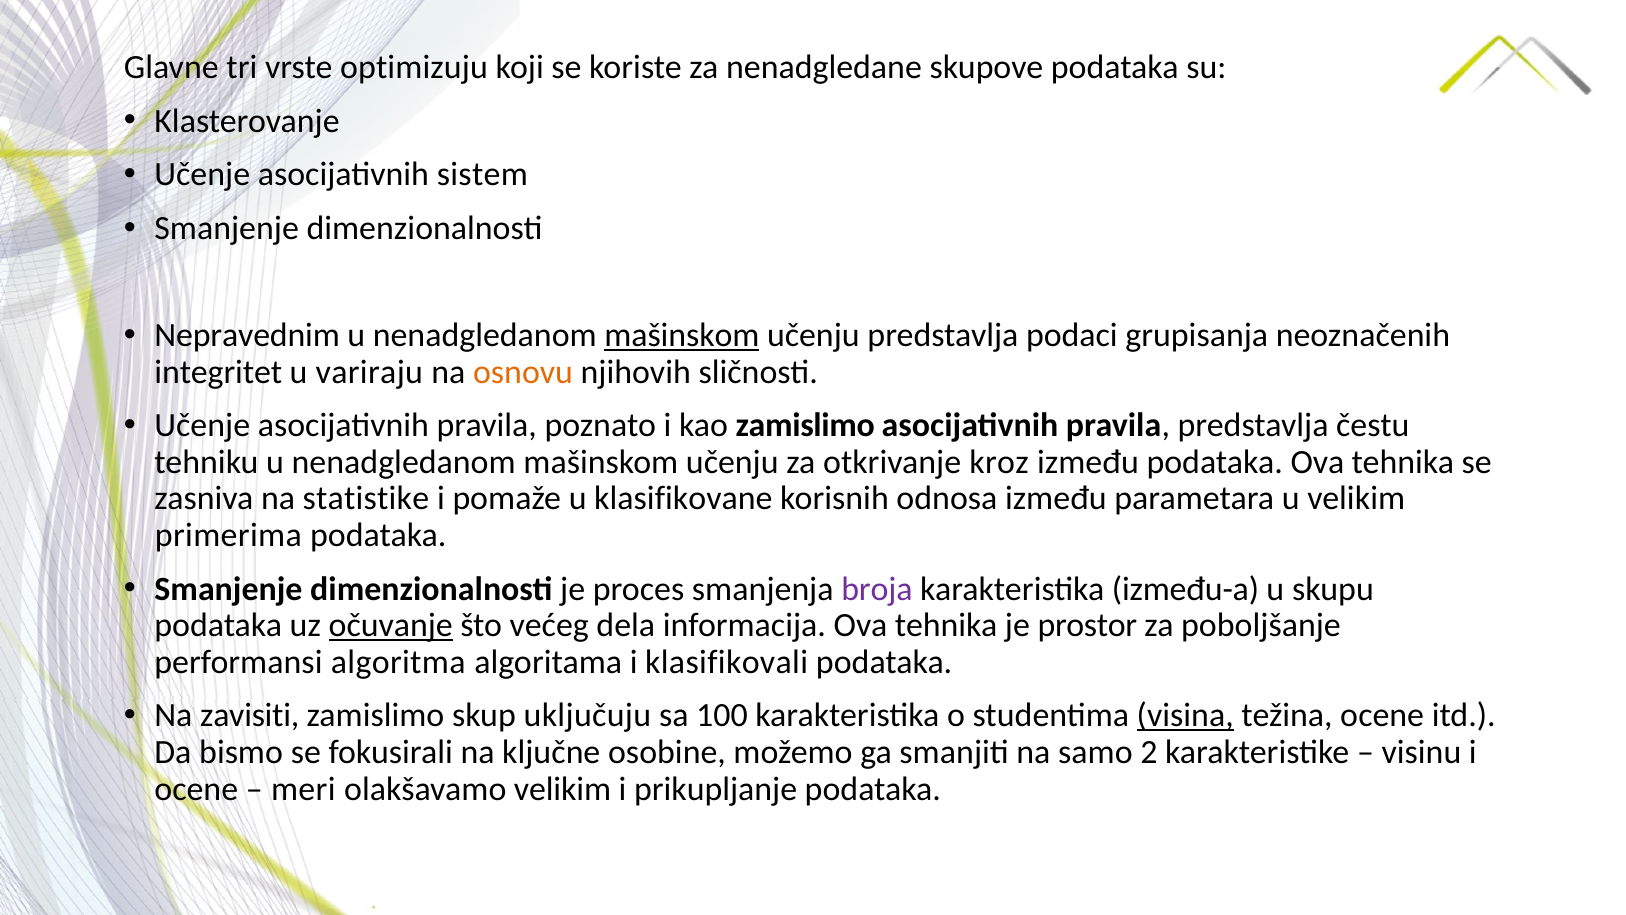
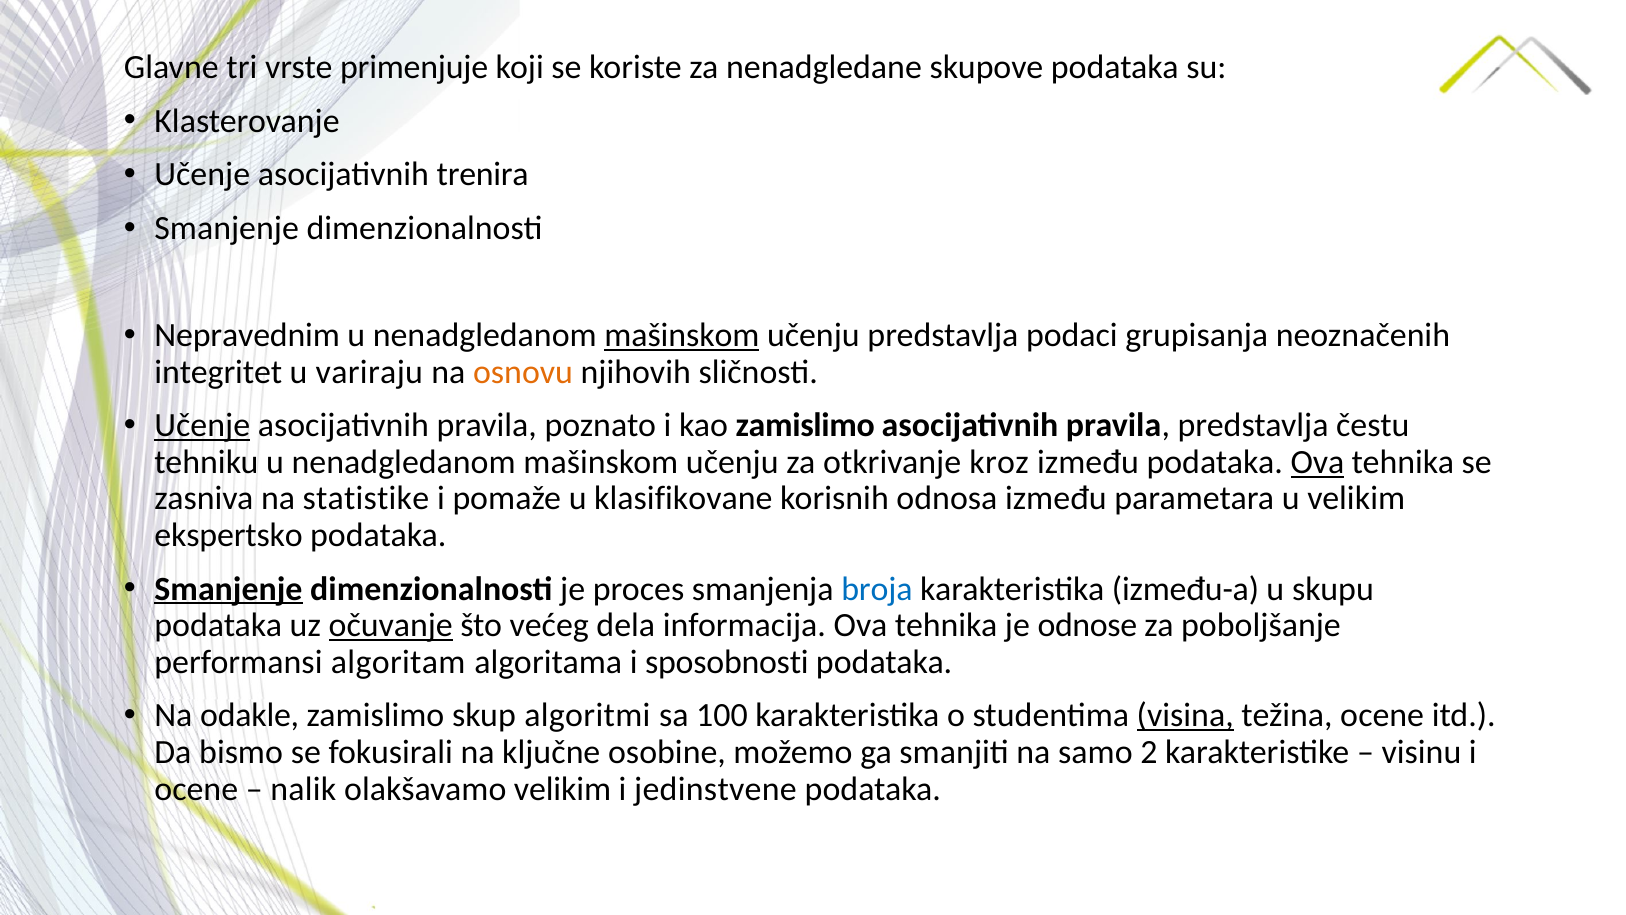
optimizuju: optimizuju -> primenjuje
sistem: sistem -> trenira
Učenje at (202, 425) underline: none -> present
Ova at (1317, 462) underline: none -> present
primerima: primerima -> ekspertsko
Smanjenje at (228, 589) underline: none -> present
broja colour: purple -> blue
prostor: prostor -> odnose
algoritma: algoritma -> algoritam
klasifikovali: klasifikovali -> sposobnosti
zavisiti: zavisiti -> odakle
uključuju: uključuju -> algoritmi
meri: meri -> nalik
prikupljanje: prikupljanje -> jedinstvene
